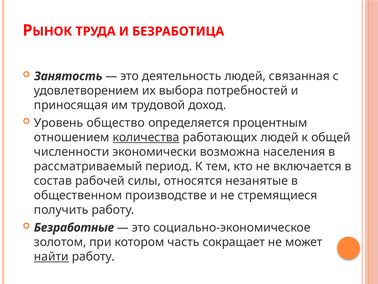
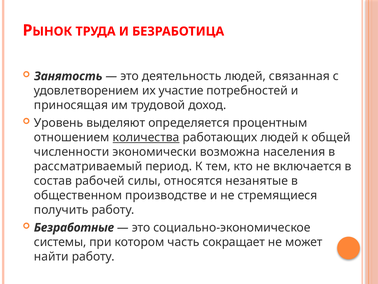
выбора: выбора -> участие
общество: общество -> выделяют
золотом: золотом -> системы
найти underline: present -> none
